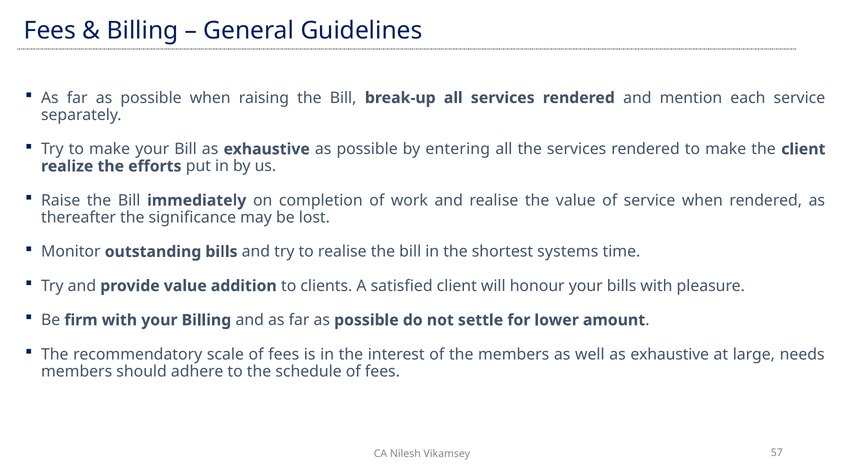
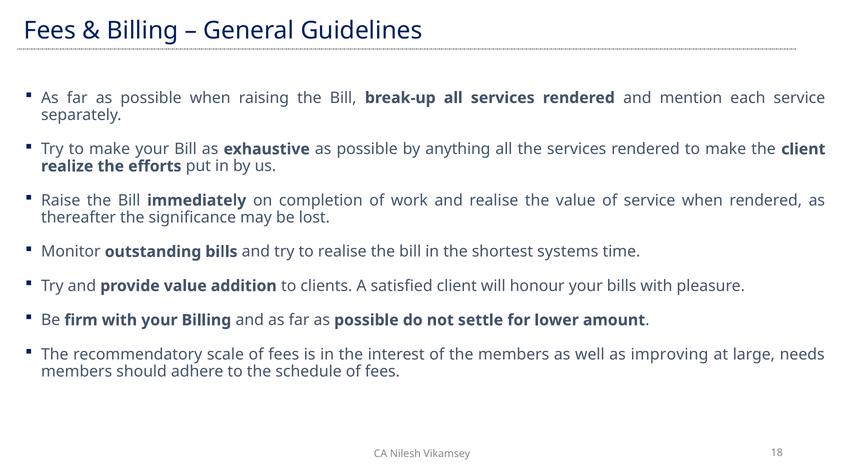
entering: entering -> anything
well as exhaustive: exhaustive -> improving
57: 57 -> 18
